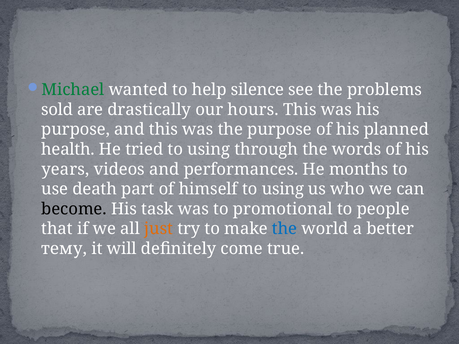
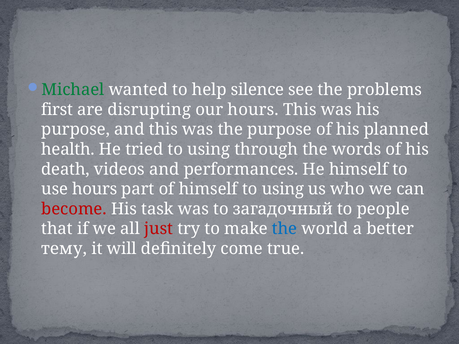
sold: sold -> first
drastically: drastically -> disrupting
years: years -> death
He months: months -> himself
use death: death -> hours
become colour: black -> red
promotional: promotional -> загадочный
just colour: orange -> red
